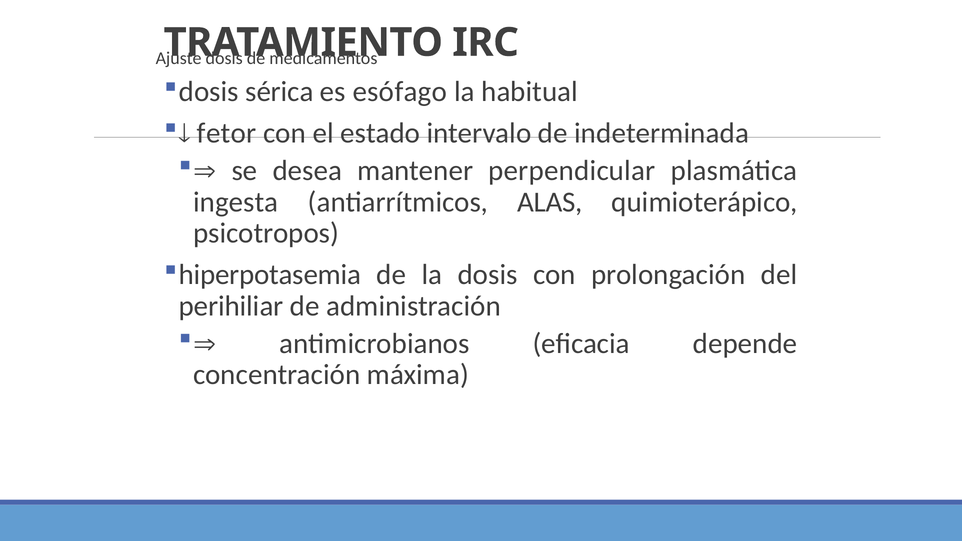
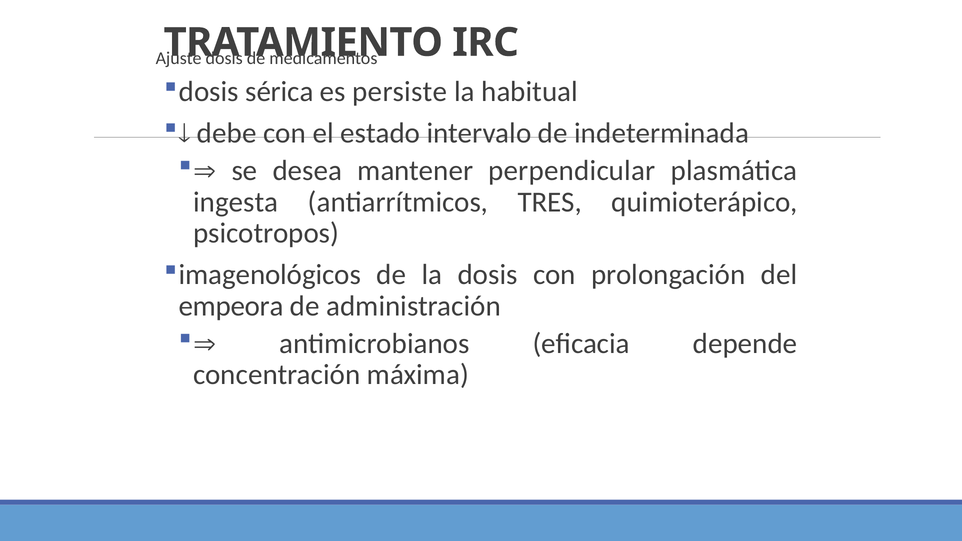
esófago: esófago -> persiste
fetor: fetor -> debe
ALAS: ALAS -> TRES
hiperpotasemia: hiperpotasemia -> imagenológicos
perihiliar: perihiliar -> empeora
